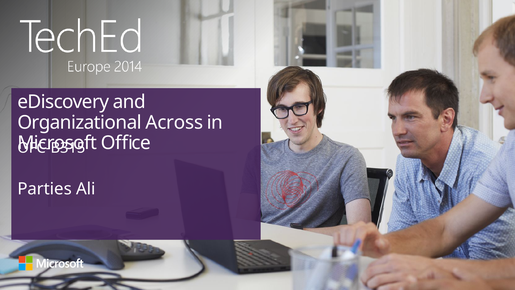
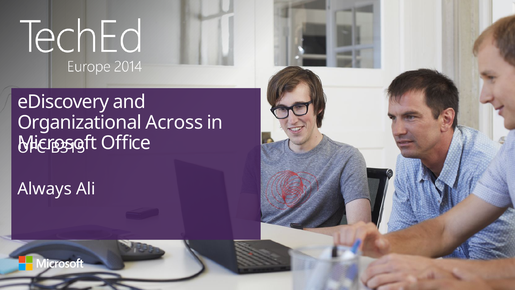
Parties: Parties -> Always
